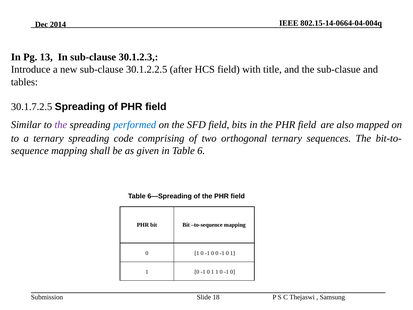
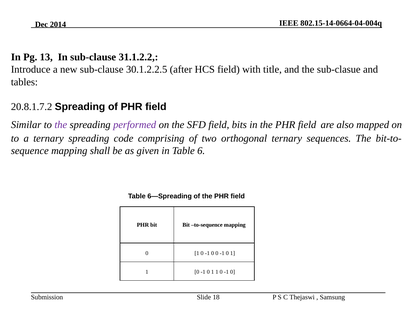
30.1.2.3: 30.1.2.3 -> 31.1.2.2
30.1.7.2.5: 30.1.7.2.5 -> 20.8.1.7.2
performed colour: blue -> purple
